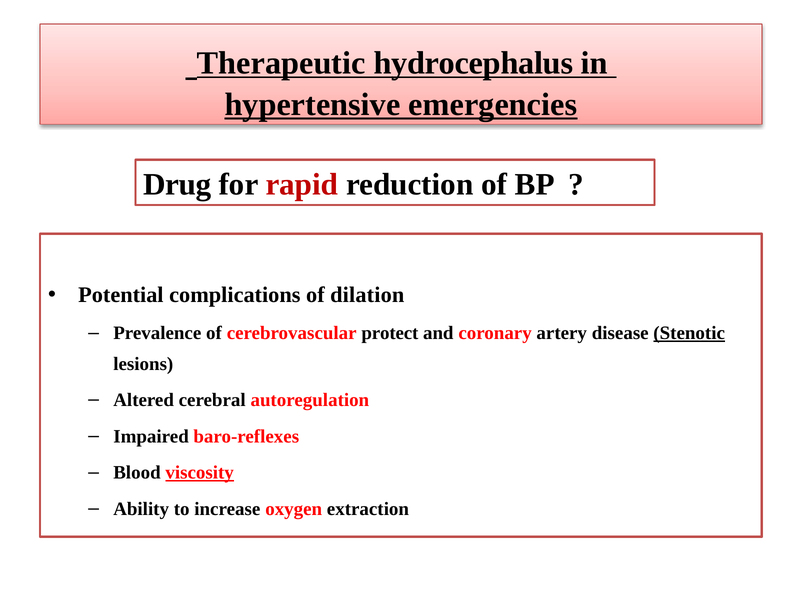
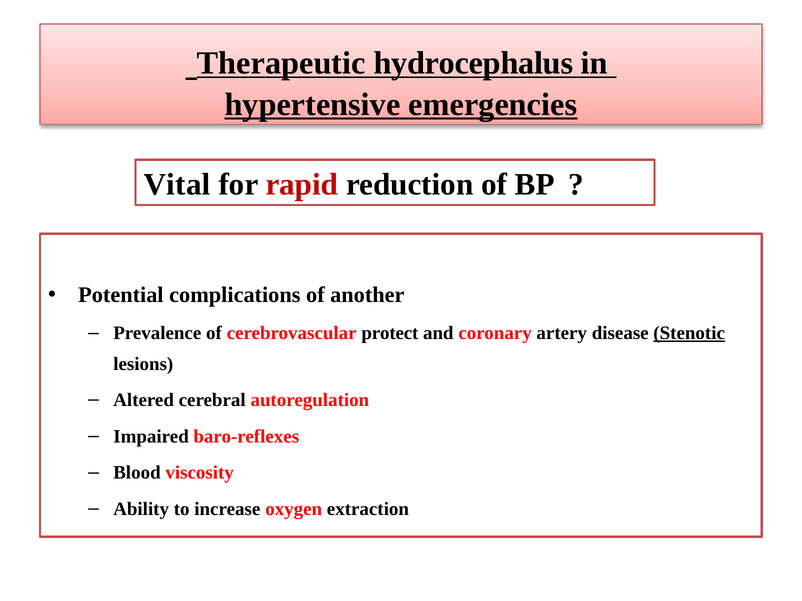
Drug: Drug -> Vital
dilation: dilation -> another
viscosity underline: present -> none
